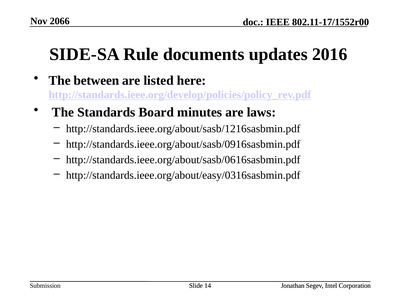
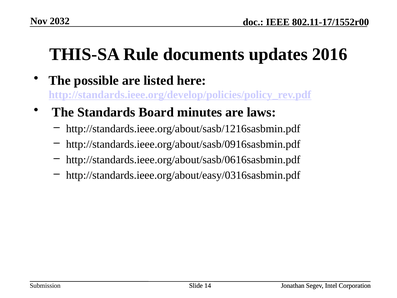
2066: 2066 -> 2032
SIDE-SA: SIDE-SA -> THIS-SA
between: between -> possible
